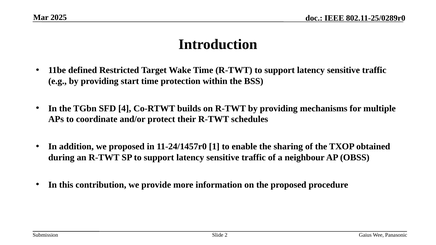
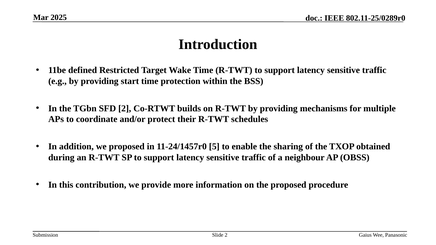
SFD 4: 4 -> 2
1: 1 -> 5
